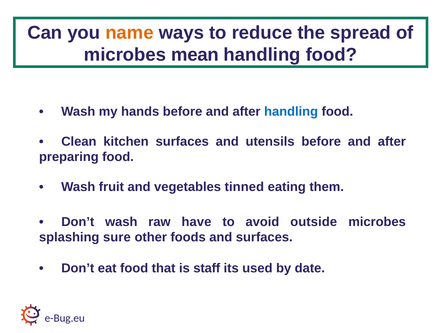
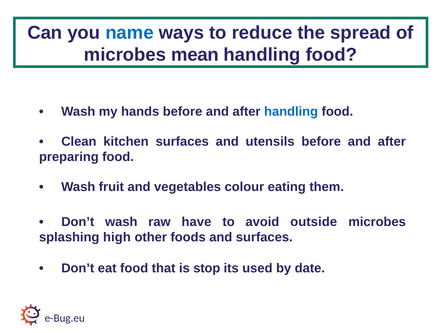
name colour: orange -> blue
tinned: tinned -> colour
sure: sure -> high
staff: staff -> stop
